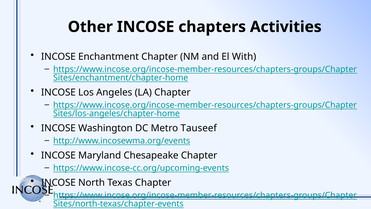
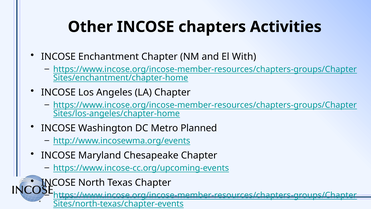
Tauseef: Tauseef -> Planned
